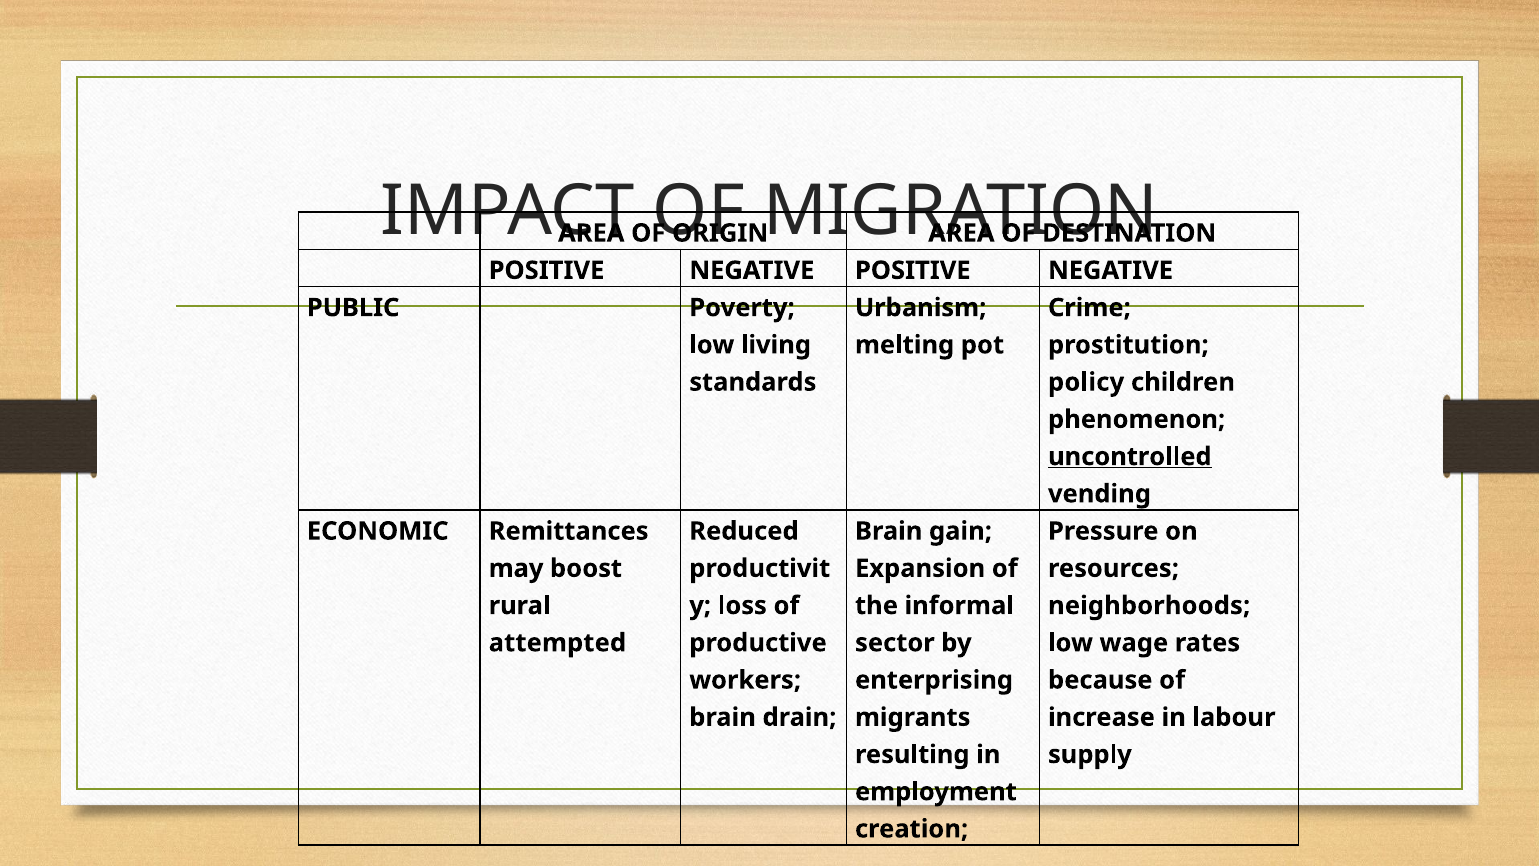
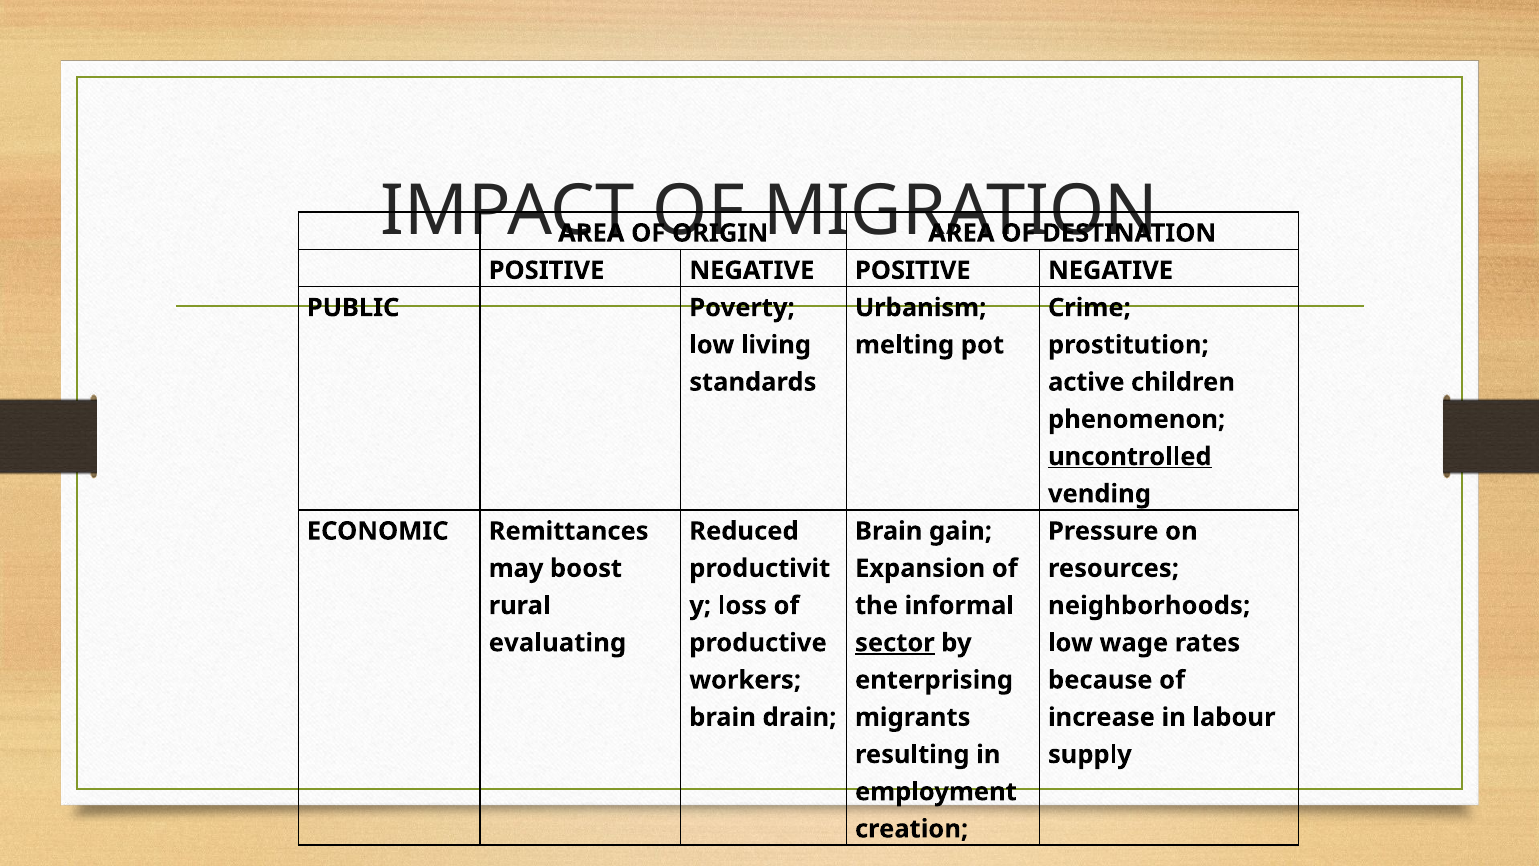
policy: policy -> active
attempted: attempted -> evaluating
sector underline: none -> present
